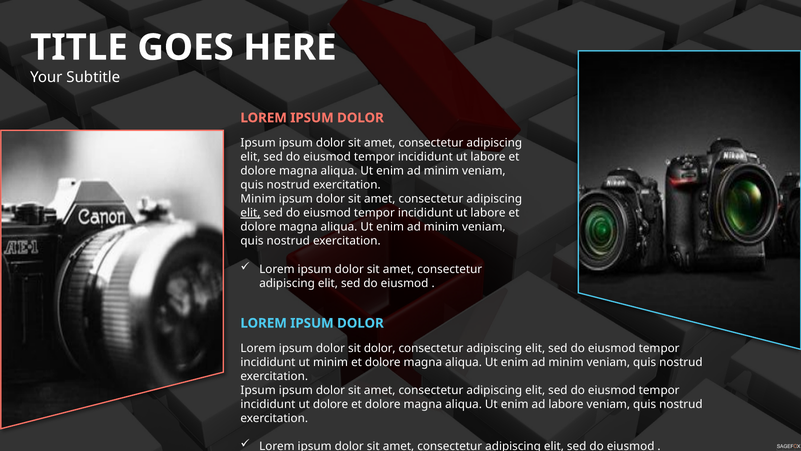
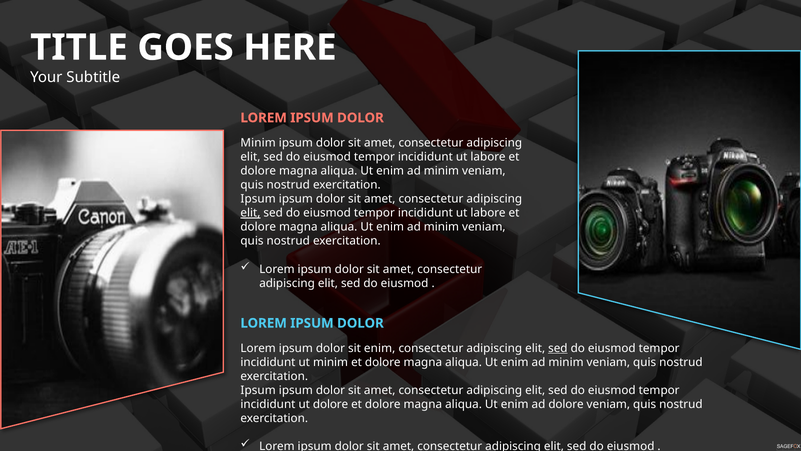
Ipsum at (258, 143): Ipsum -> Minim
Minim at (258, 199): Minim -> Ipsum
sit dolor: dolor -> enim
sed at (558, 348) underline: none -> present
ad labore: labore -> dolore
